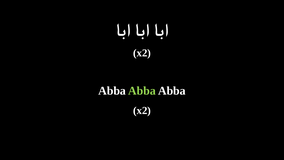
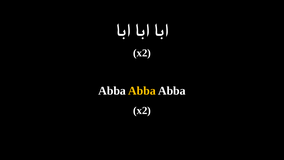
Abba at (142, 91) colour: light green -> yellow
